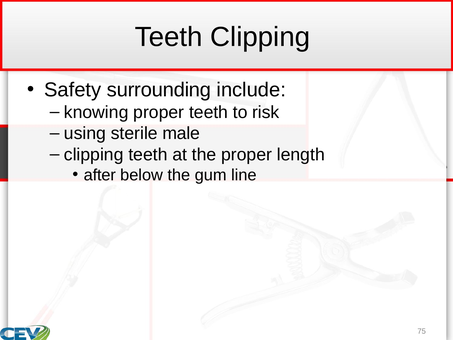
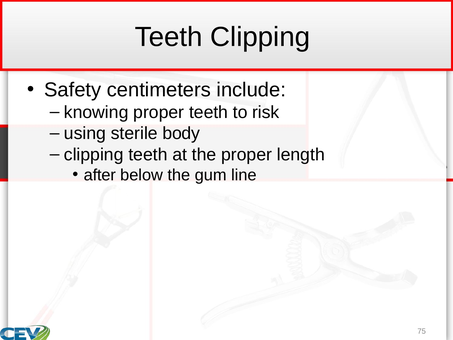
surrounding: surrounding -> centimeters
male: male -> body
